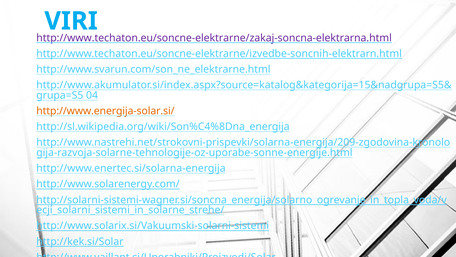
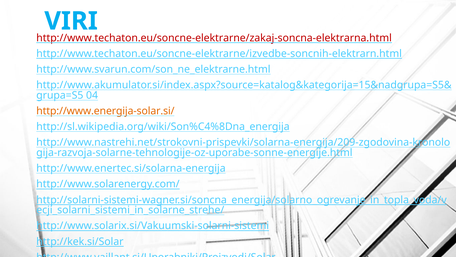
http://www.techaton.eu/soncne-elektrarne/zakaj-soncna-elektrarna.html colour: purple -> red
